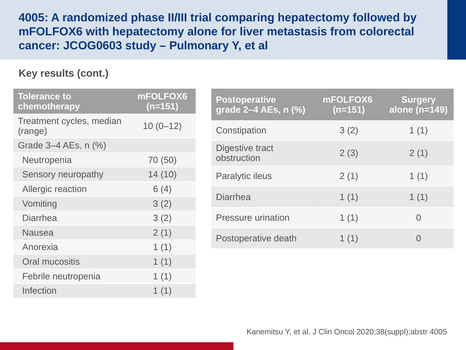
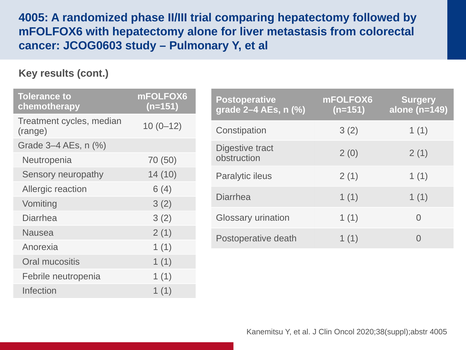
2 3: 3 -> 0
Pressure: Pressure -> Glossary
